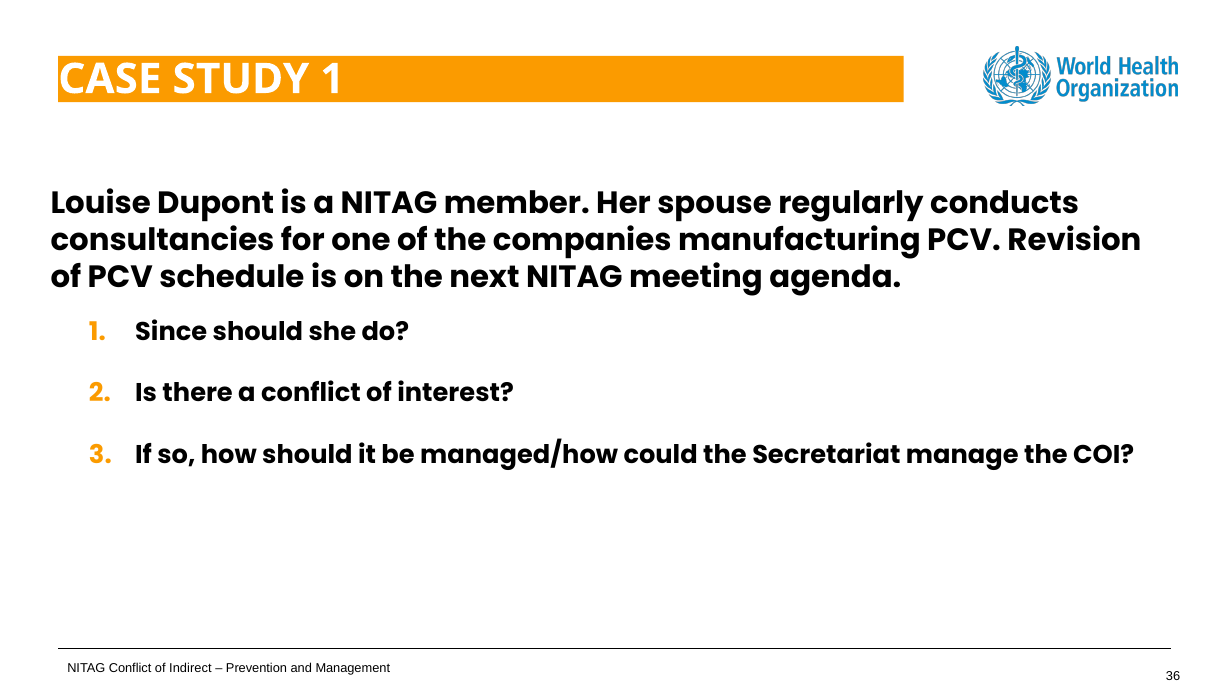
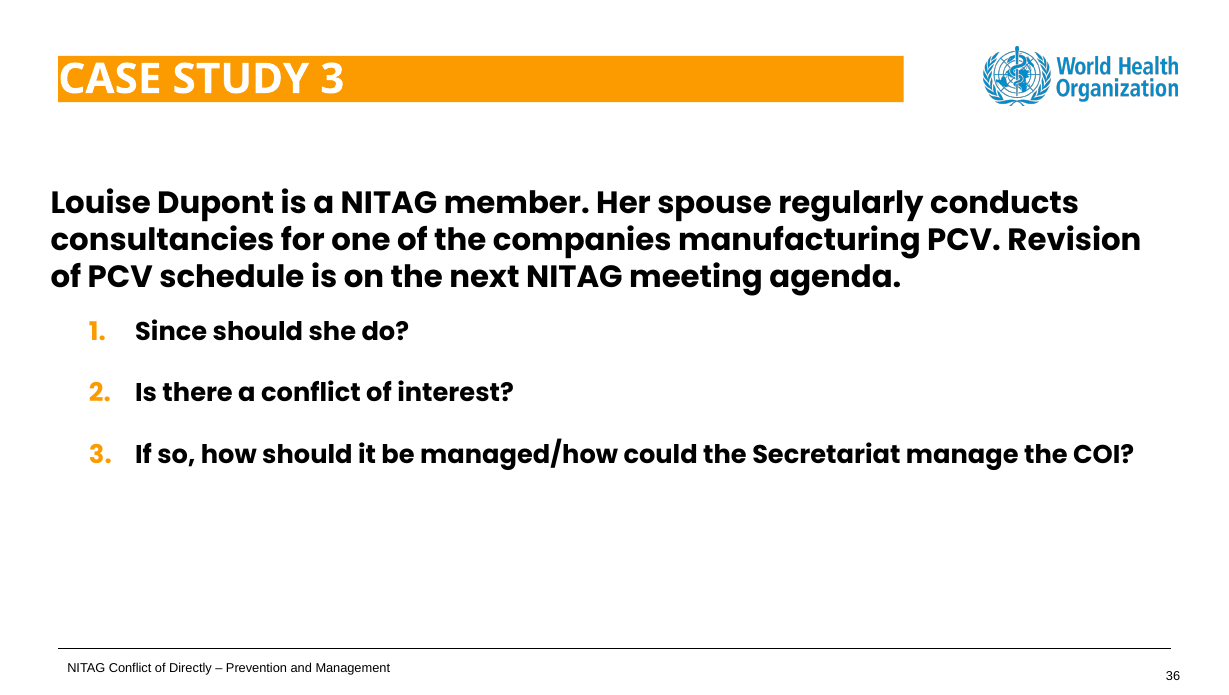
STUDY 1: 1 -> 3
of Indirect: Indirect -> Directly
